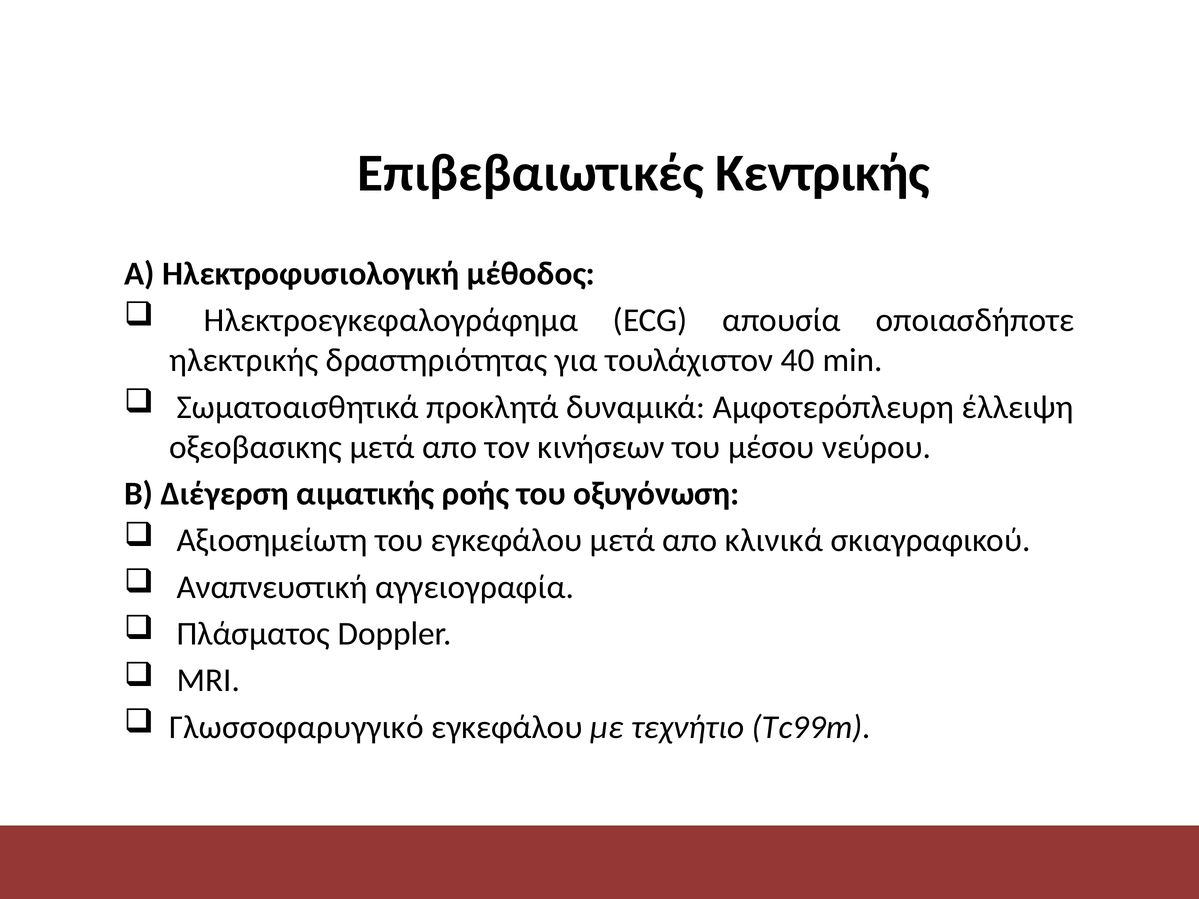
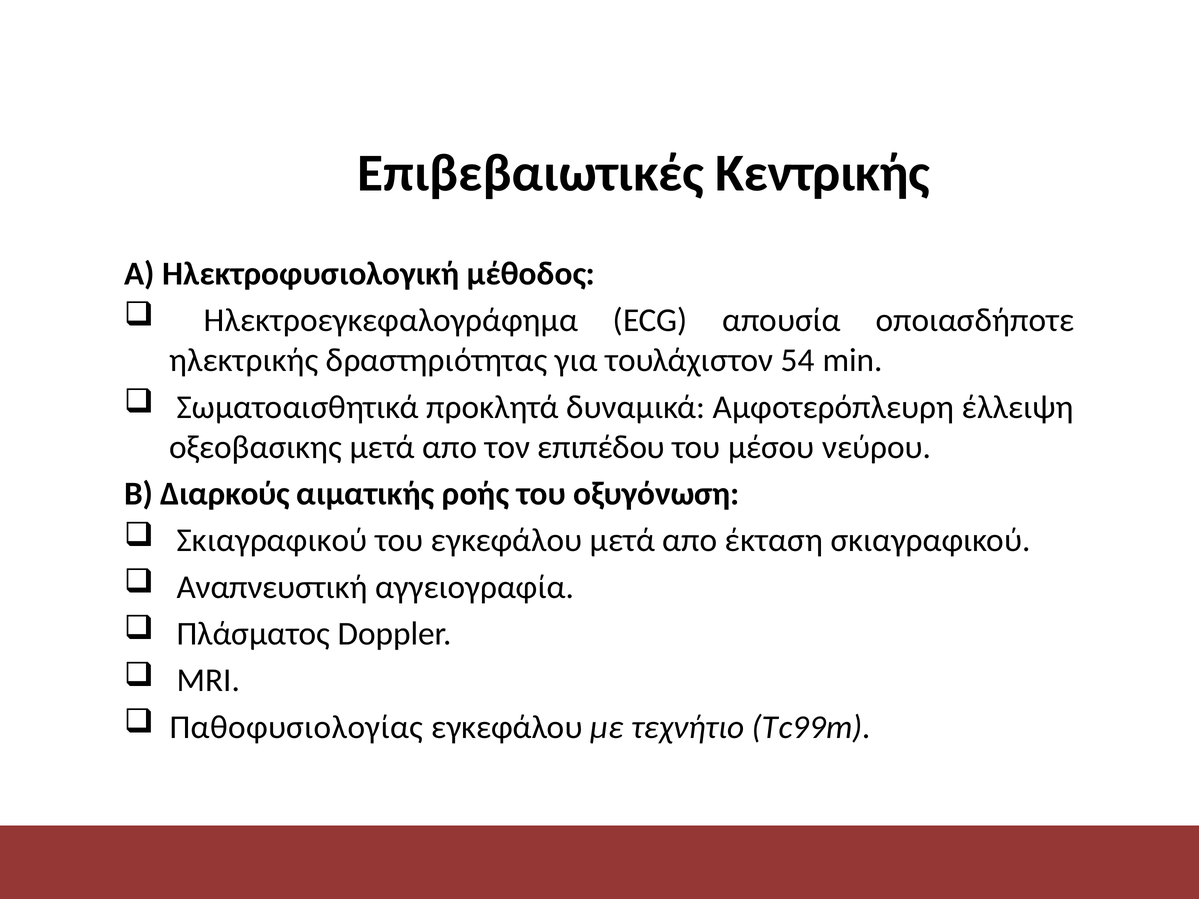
40: 40 -> 54
κινήσεων: κινήσεων -> επιπέδου
Διέγερση: Διέγερση -> Διαρκούς
Αξιοσημείωτη at (272, 541): Αξιοσημείωτη -> Σκιαγραφικού
κλινικά: κλινικά -> έκταση
Γλωσσοφαρυγγικό: Γλωσσοφαρυγγικό -> Παθοφυσιολογίας
